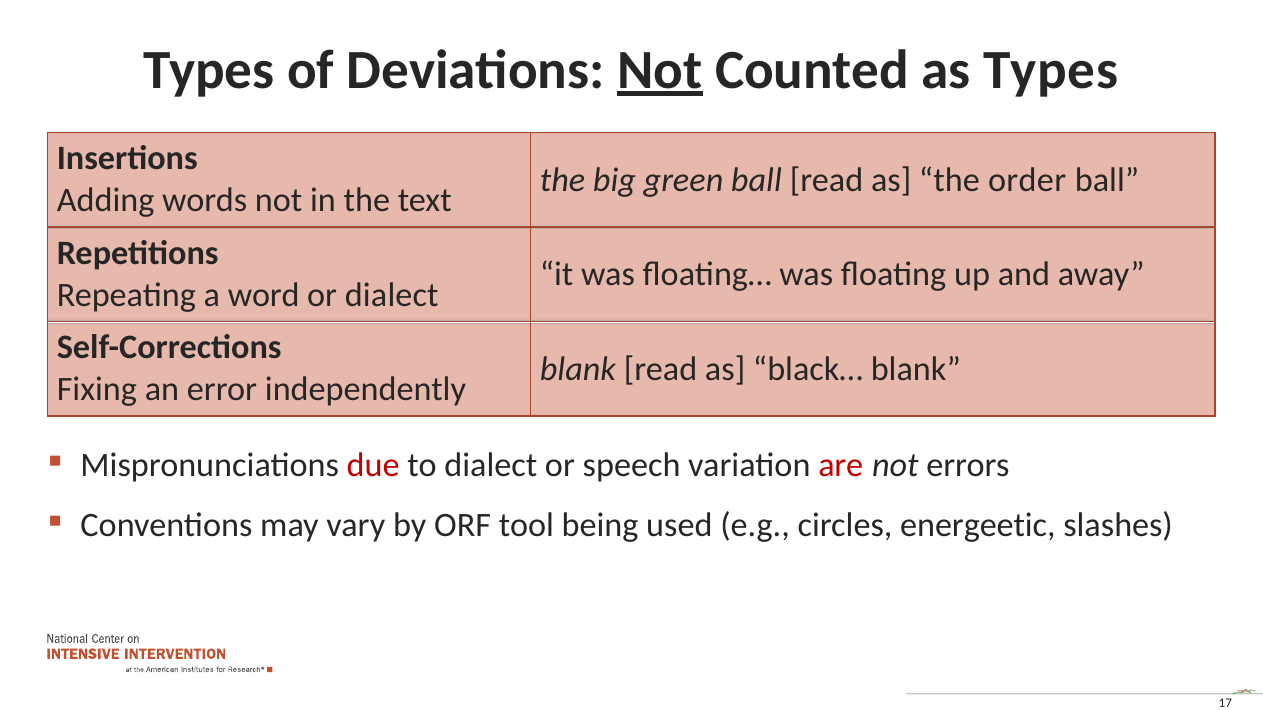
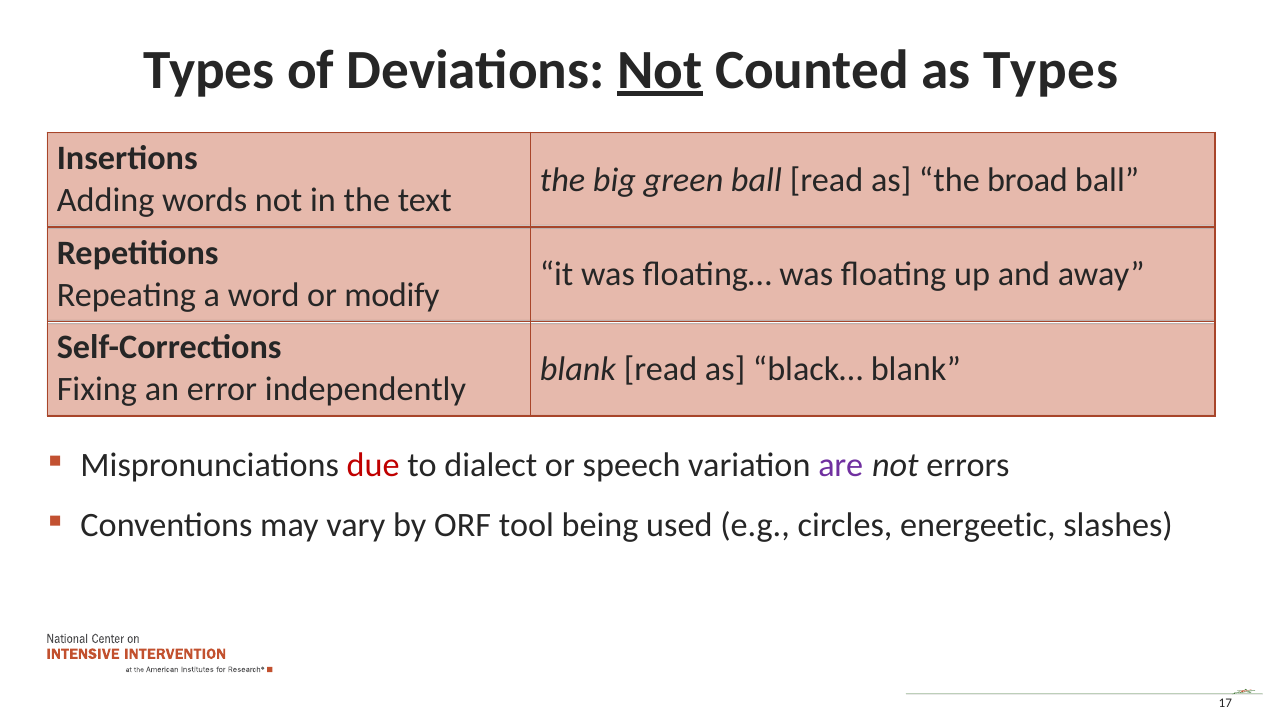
order: order -> broad
or dialect: dialect -> modify
are colour: red -> purple
